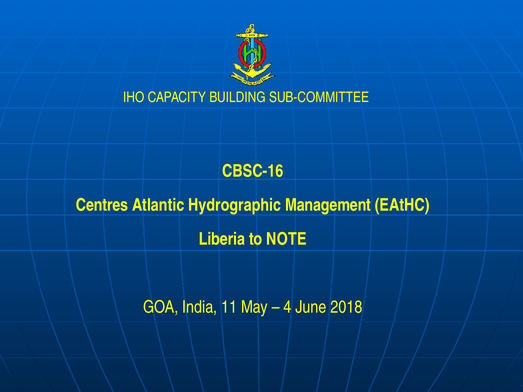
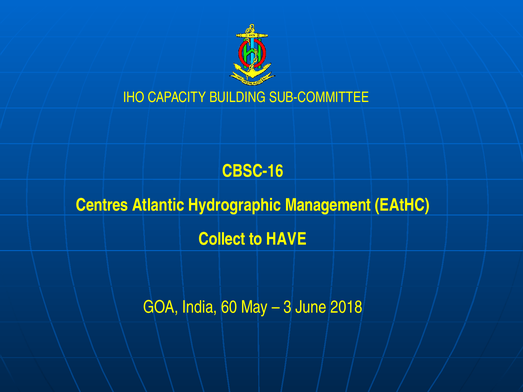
Liberia: Liberia -> Collect
NOTE: NOTE -> HAVE
11: 11 -> 60
4: 4 -> 3
